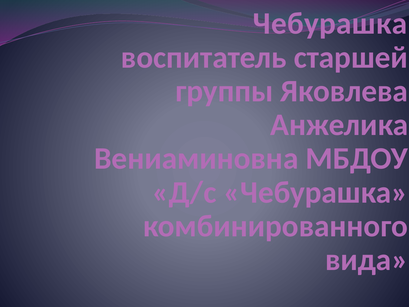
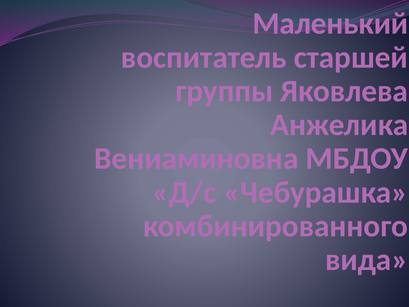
Чебурашка at (330, 24): Чебурашка -> Маленький
